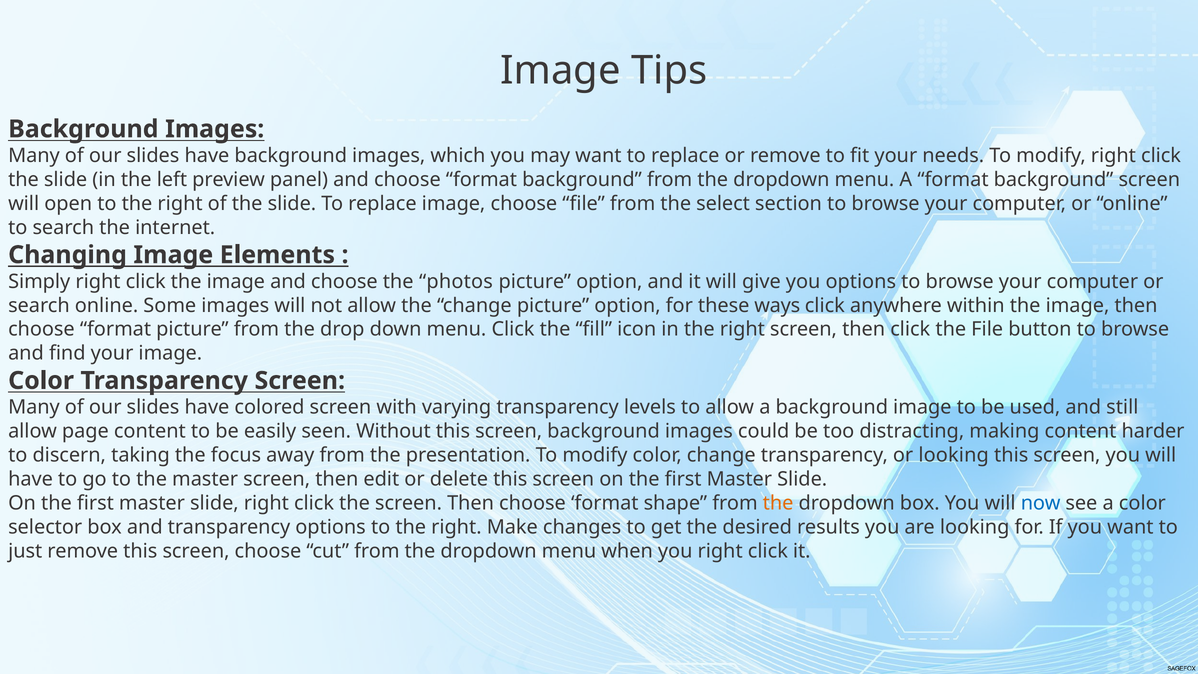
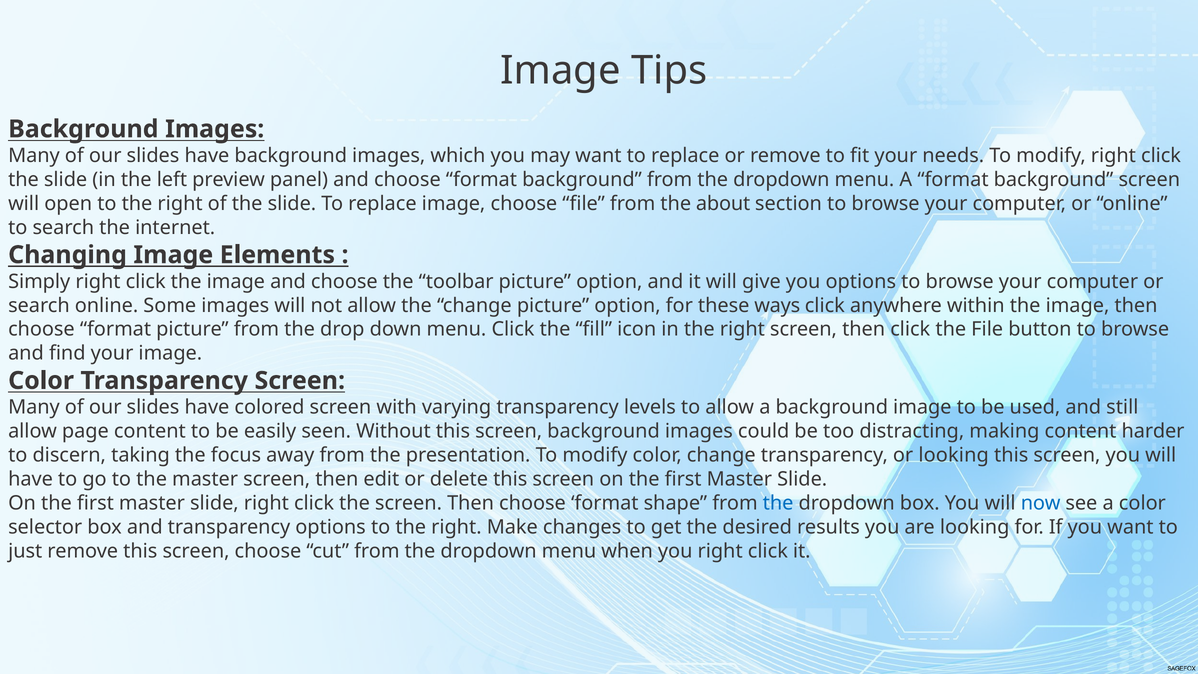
select: select -> about
photos: photos -> toolbar
the at (778, 503) colour: orange -> blue
